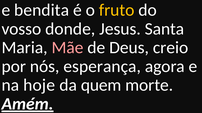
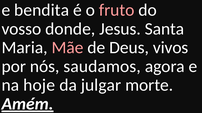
fruto colour: yellow -> pink
creio: creio -> vivos
esperança: esperança -> saudamos
quem: quem -> julgar
